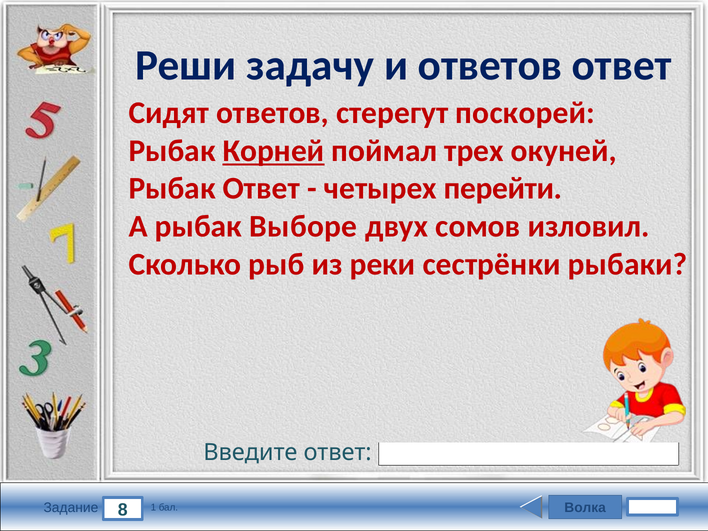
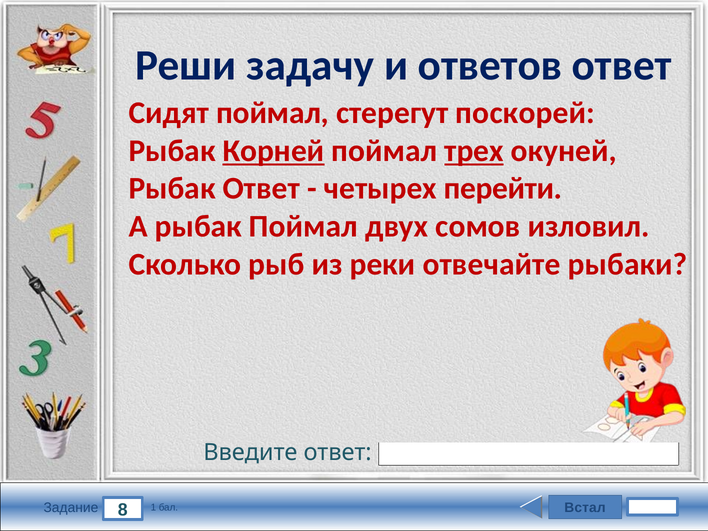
Сидят ответов: ответов -> поймал
трех underline: none -> present
рыбак Выборе: Выборе -> Поймал
сестрёнки: сестрёнки -> отвечайте
Волка: Волка -> Встал
